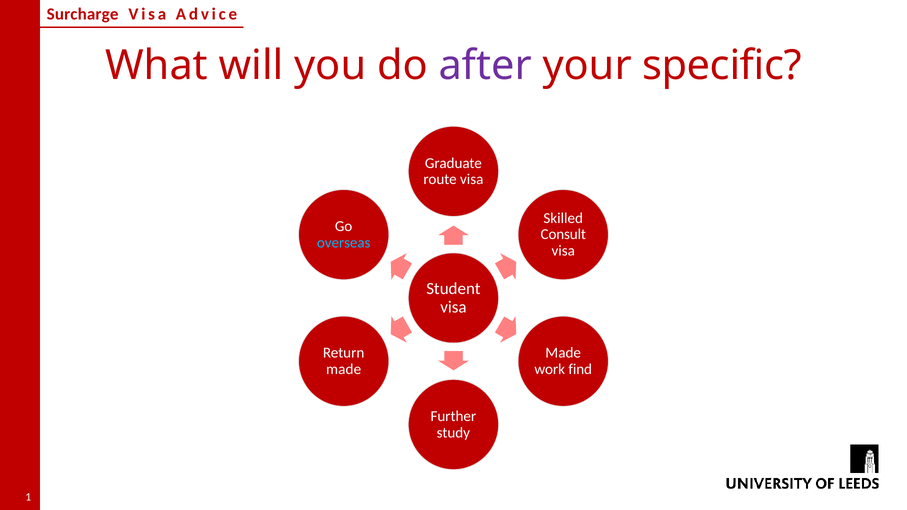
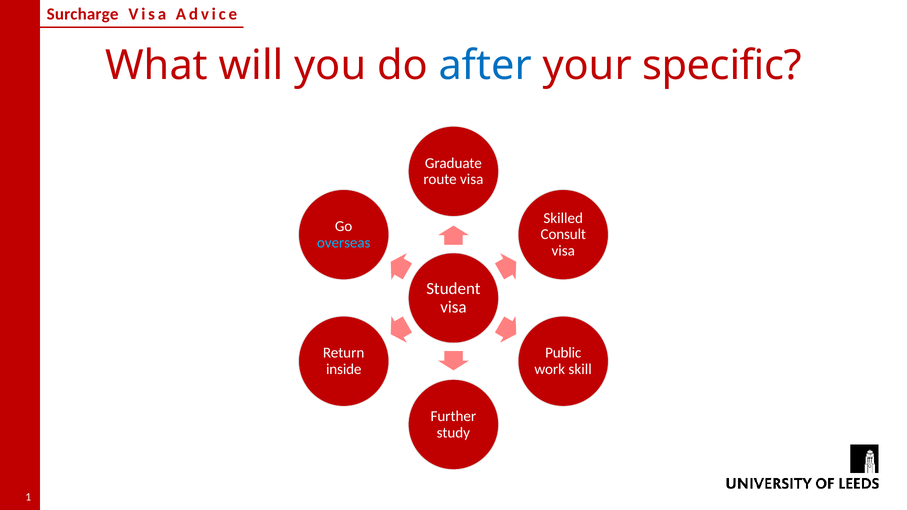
after colour: purple -> blue
Made at (563, 353): Made -> Public
made at (344, 369): made -> inside
find: find -> skill
